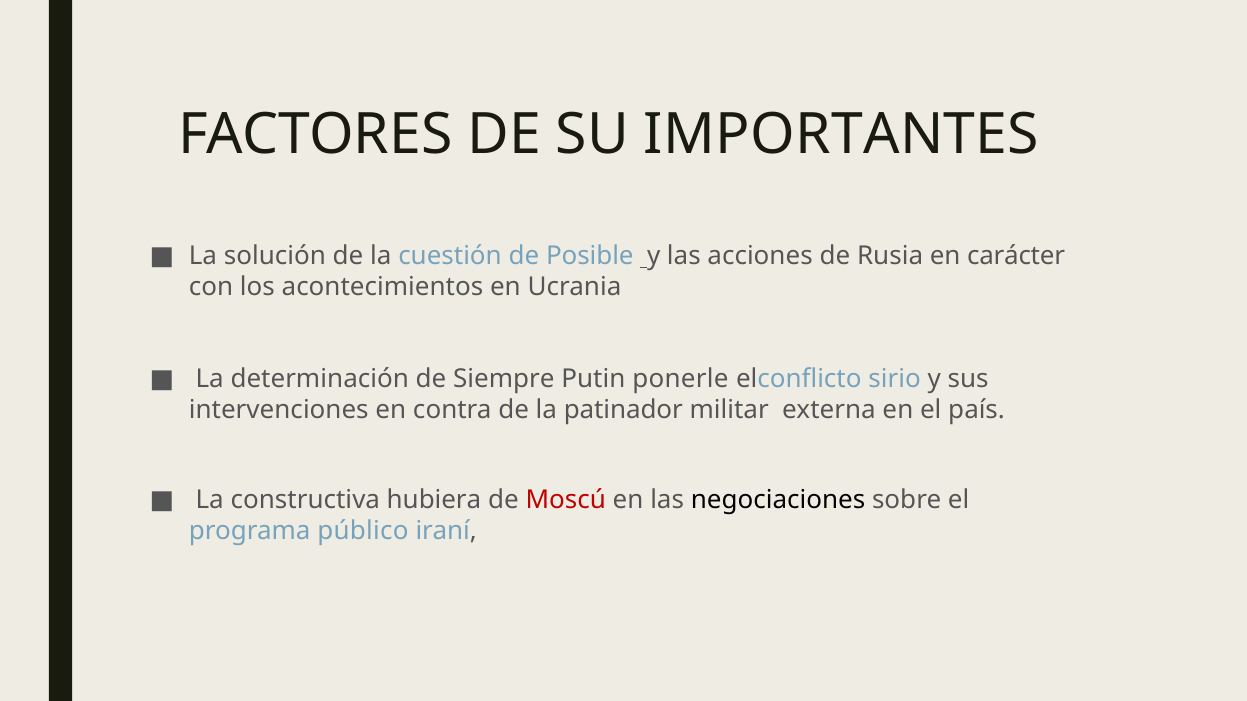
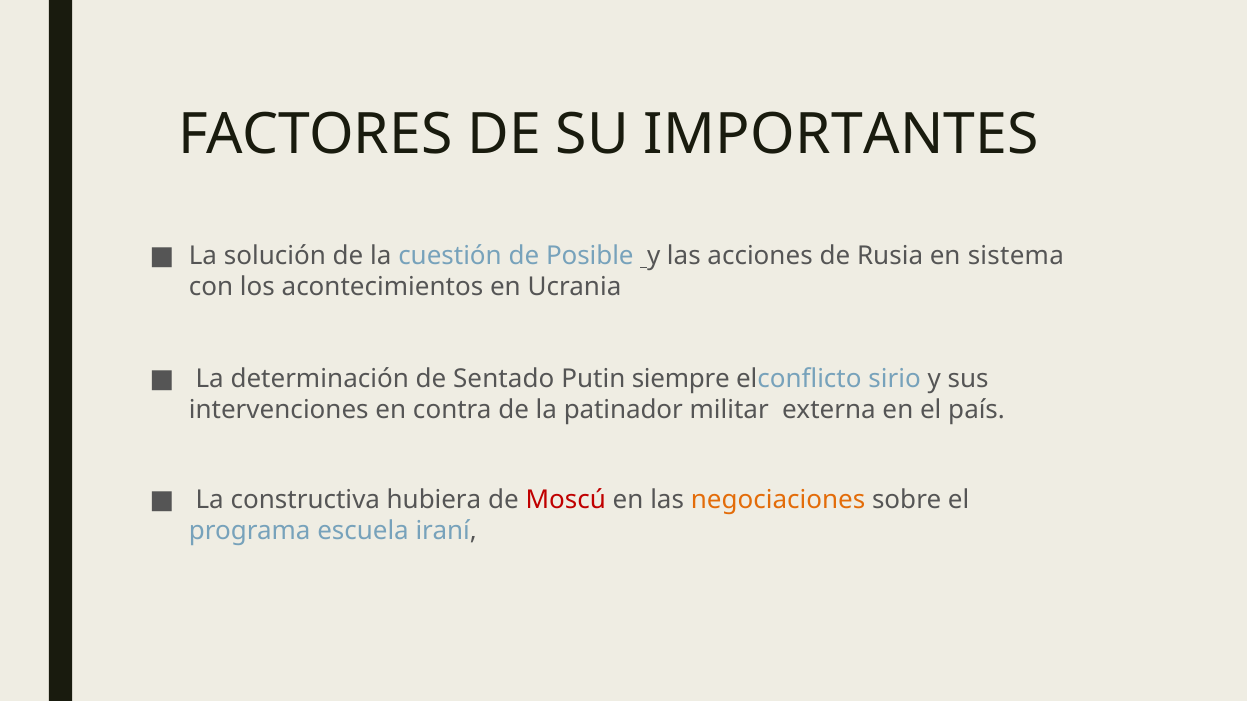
carácter: carácter -> sistema
Siempre: Siempre -> Sentado
ponerle: ponerle -> siempre
negociaciones colour: black -> orange
público: público -> escuela
